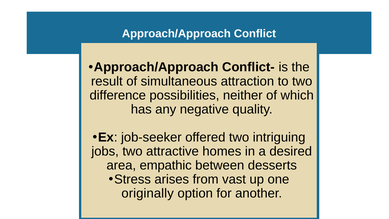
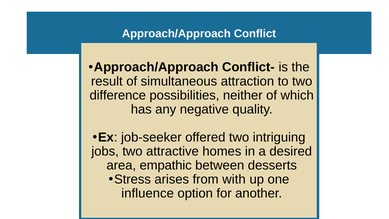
vast: vast -> with
originally: originally -> influence
